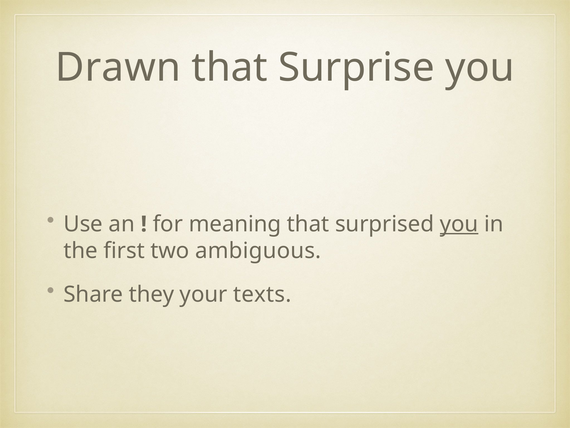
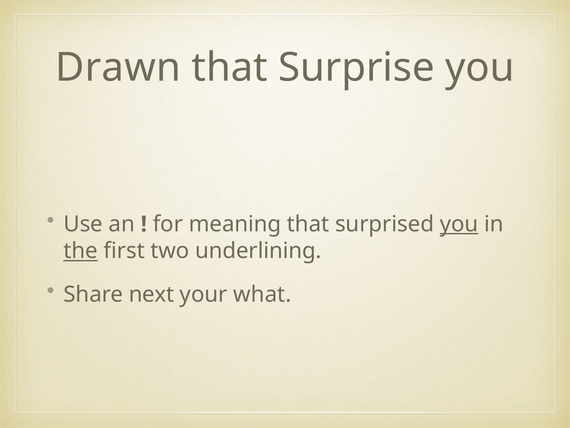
the underline: none -> present
ambiguous: ambiguous -> underlining
they: they -> next
texts: texts -> what
